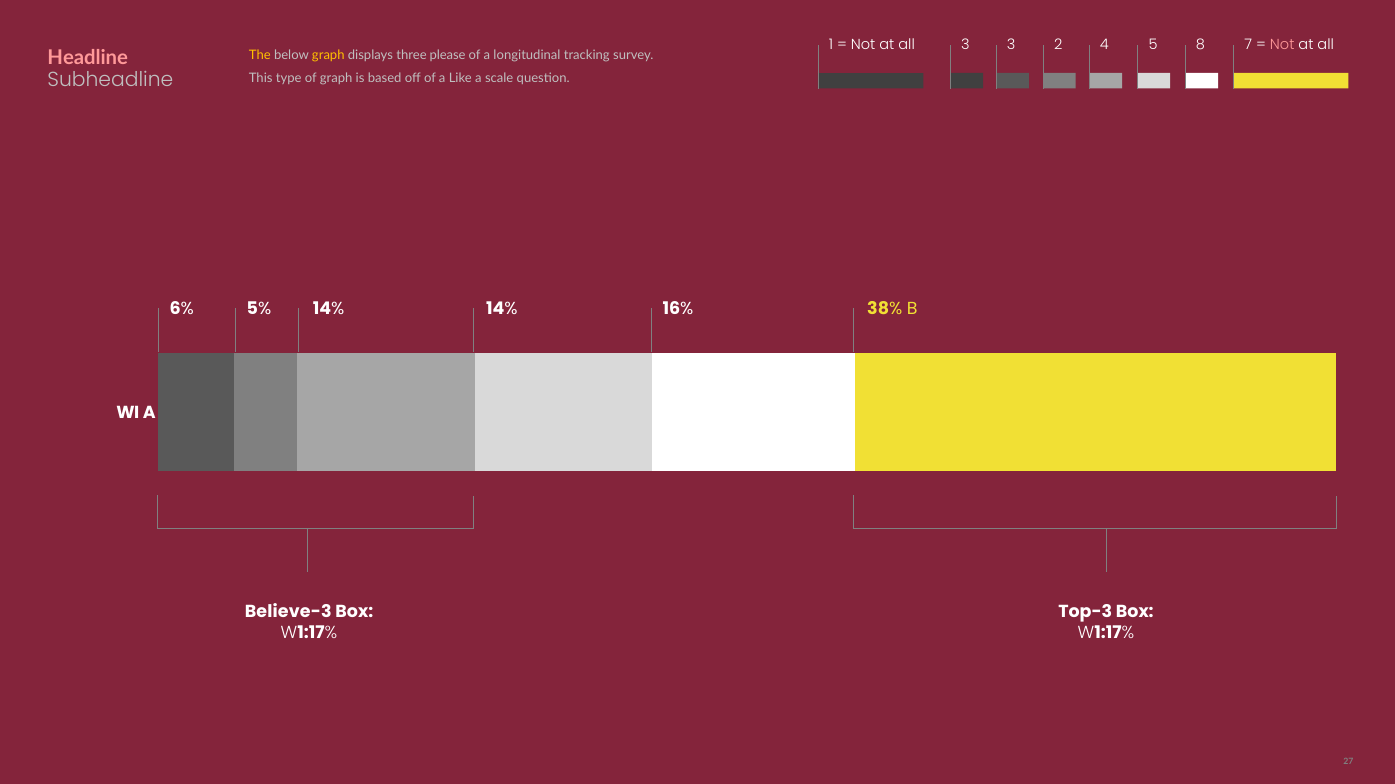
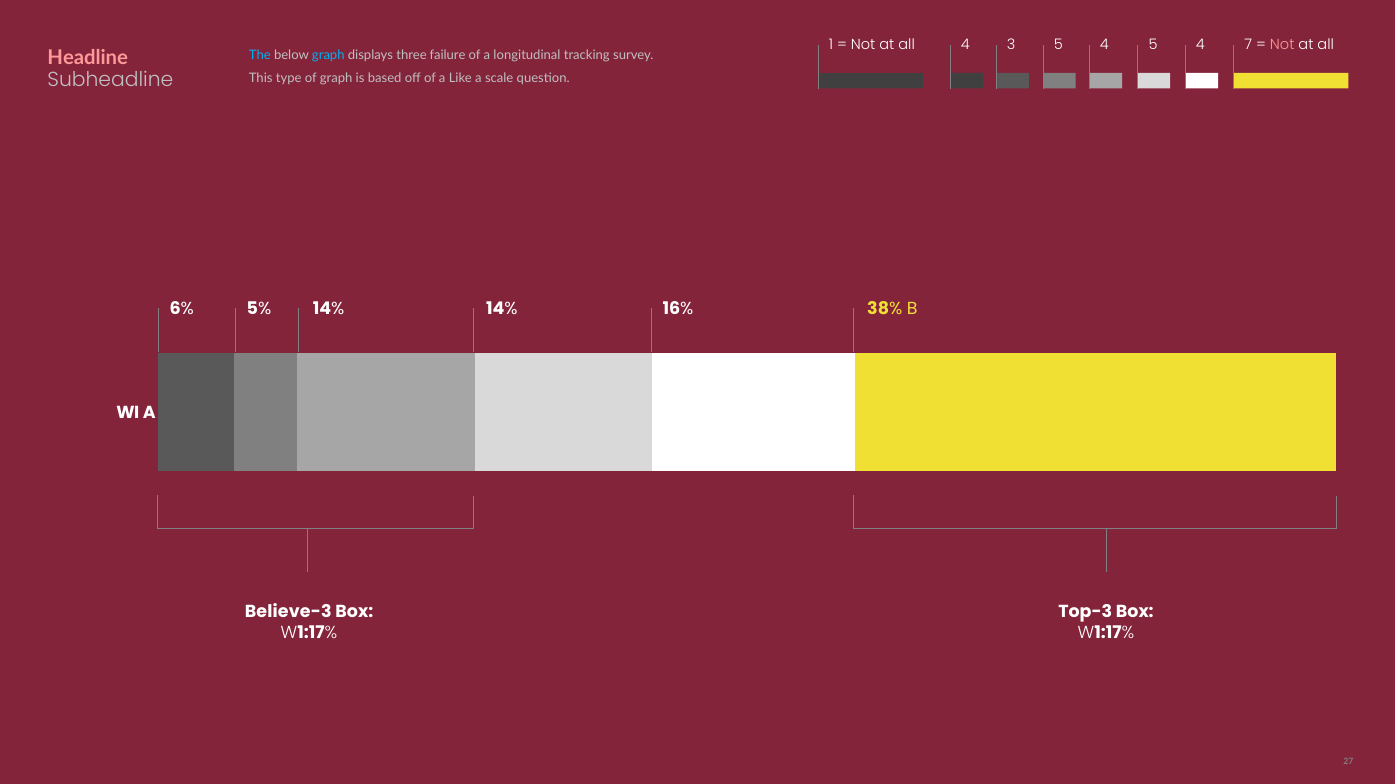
all 3: 3 -> 4
3 2: 2 -> 5
4 5 8: 8 -> 4
The colour: yellow -> light blue
graph at (328, 55) colour: yellow -> light blue
please: please -> failure
